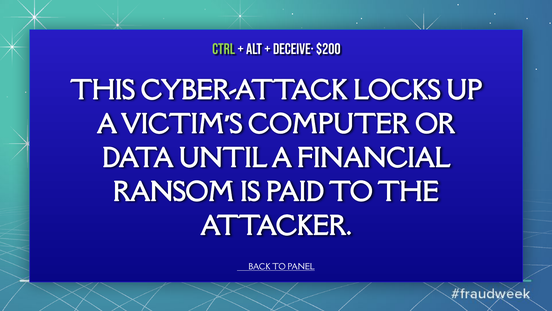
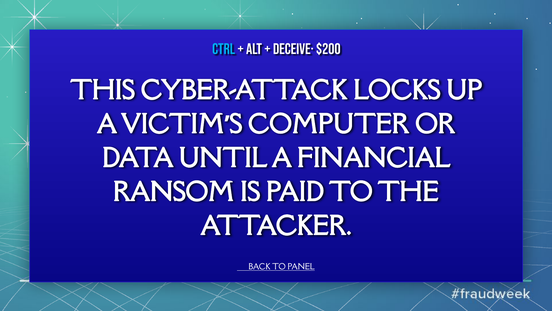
CTRL colour: light green -> light blue
